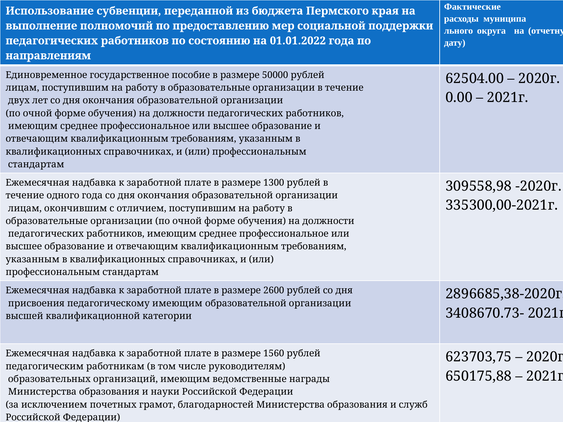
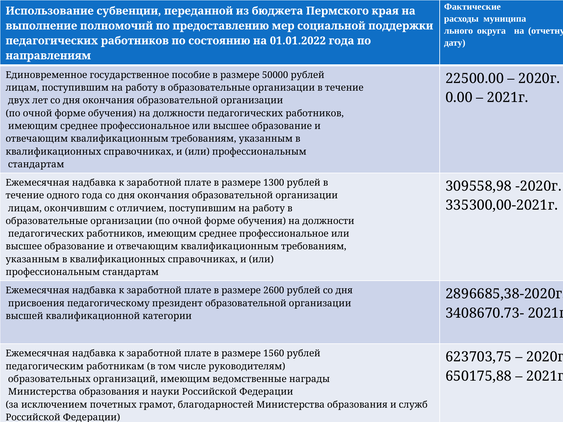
62504.00: 62504.00 -> 22500.00
педагогическому имеющим: имеющим -> президент
